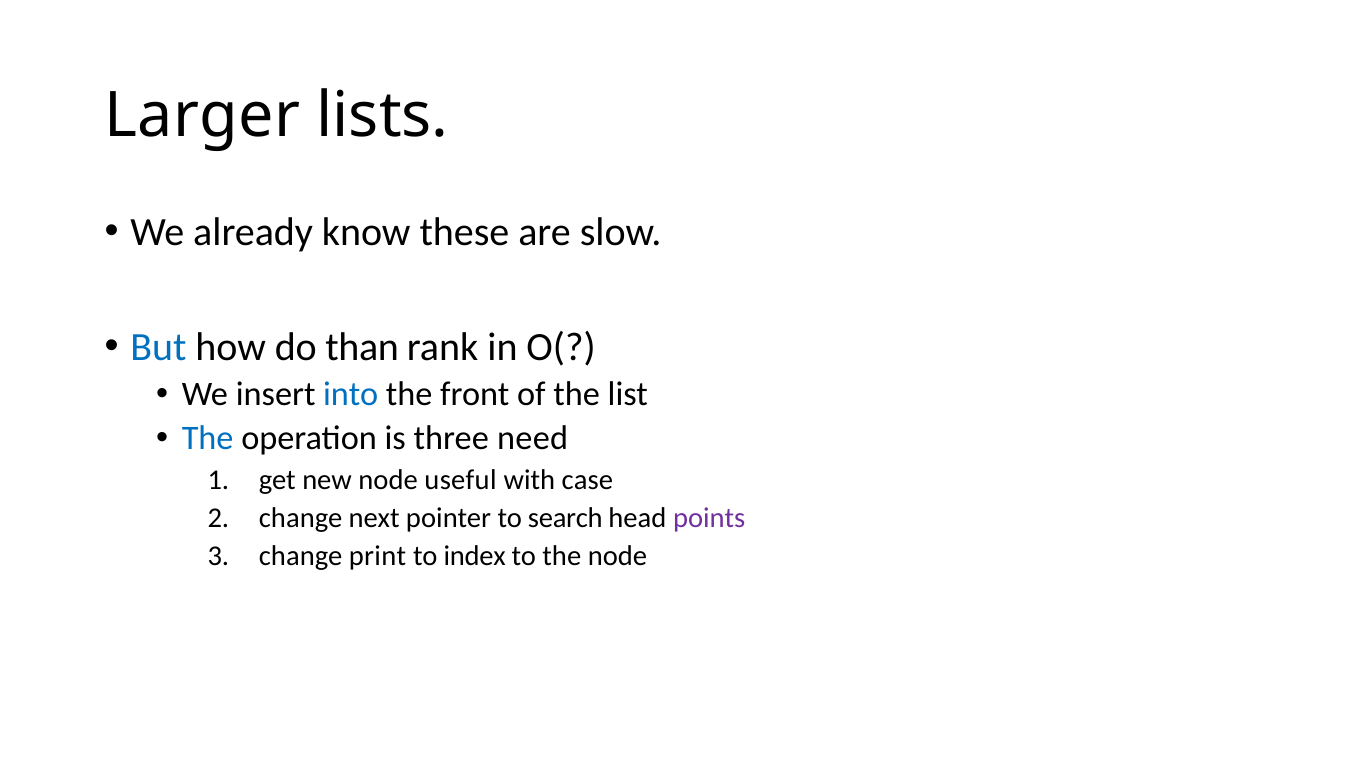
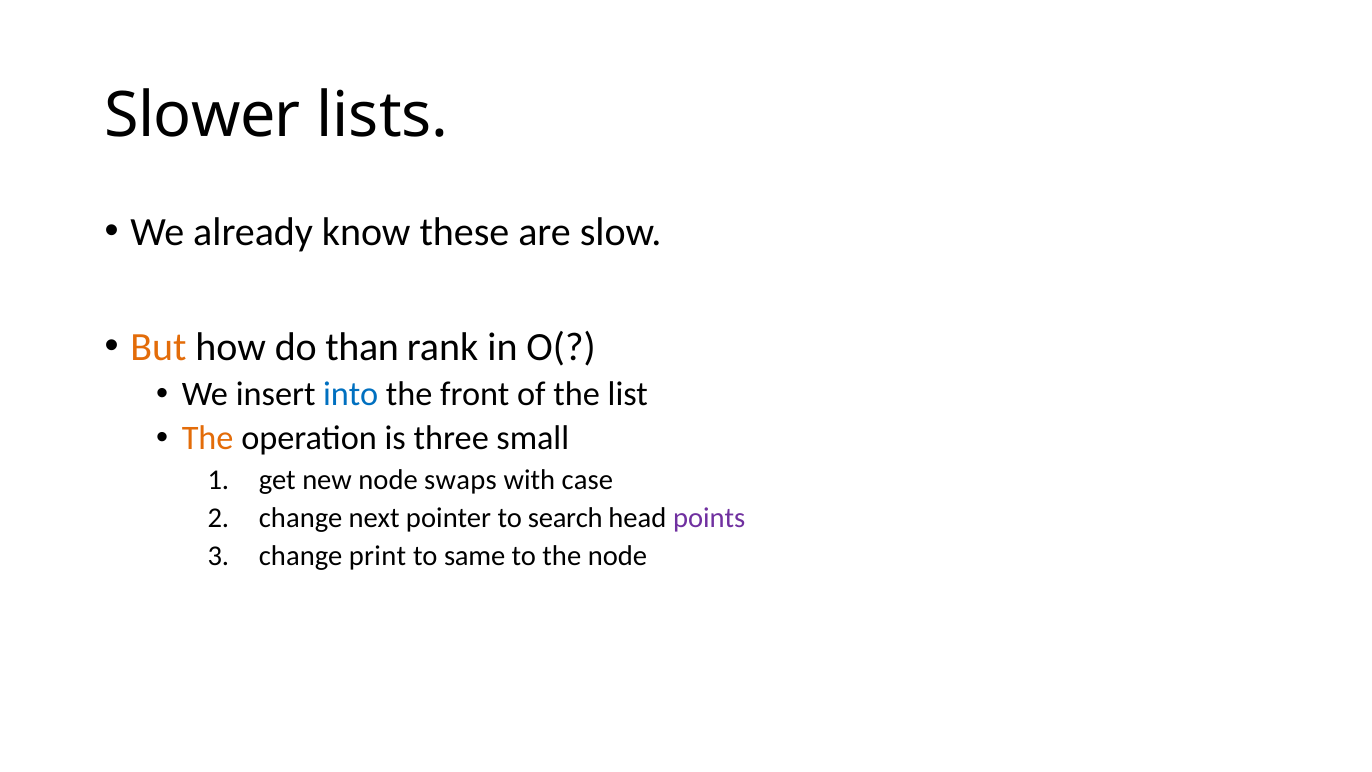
Larger: Larger -> Slower
But colour: blue -> orange
The at (208, 438) colour: blue -> orange
need: need -> small
useful: useful -> swaps
index: index -> same
